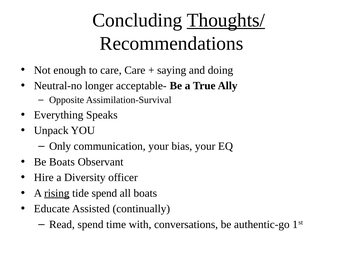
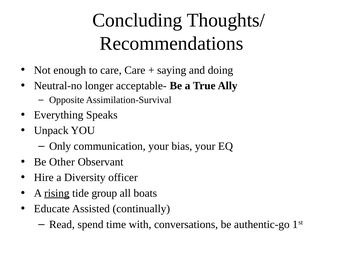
Thoughts/ underline: present -> none
Be Boats: Boats -> Other
tide spend: spend -> group
